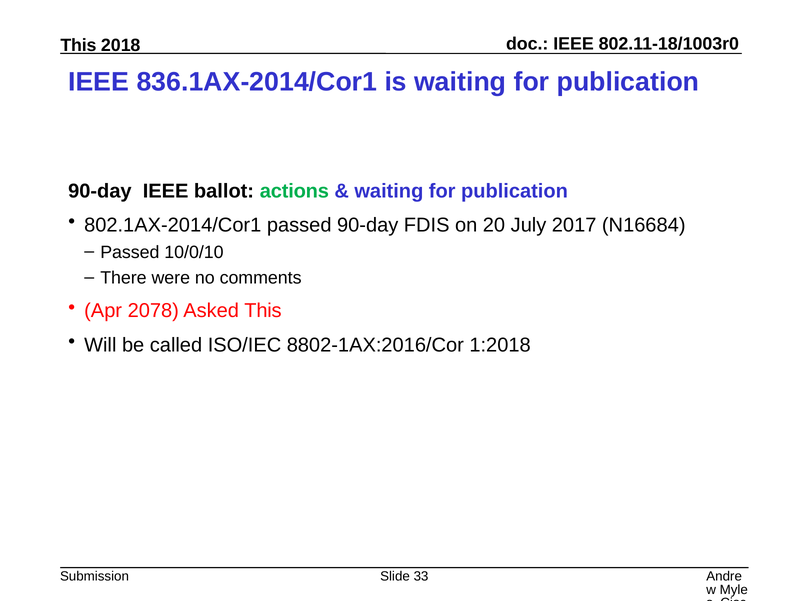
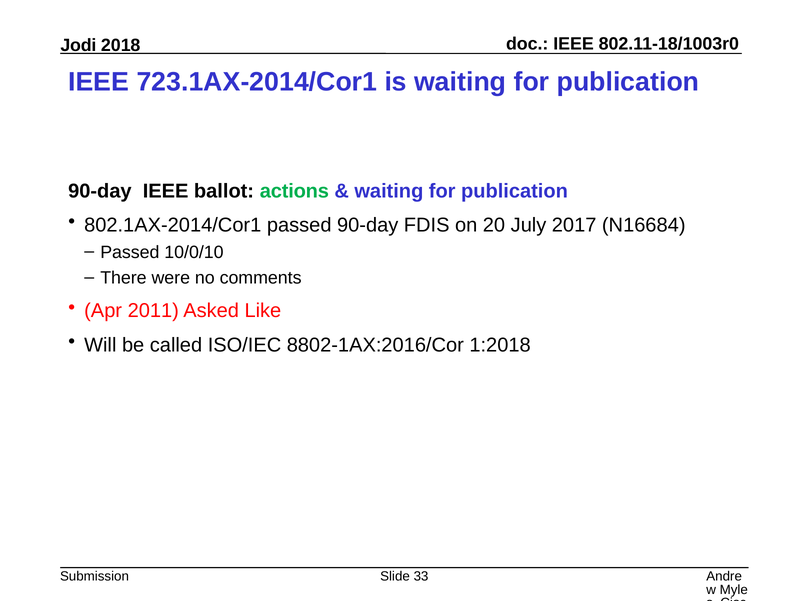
This at (78, 46): This -> Jodi
836.1AX-2014/Cor1: 836.1AX-2014/Cor1 -> 723.1AX-2014/Cor1
2078: 2078 -> 2011
Asked This: This -> Like
